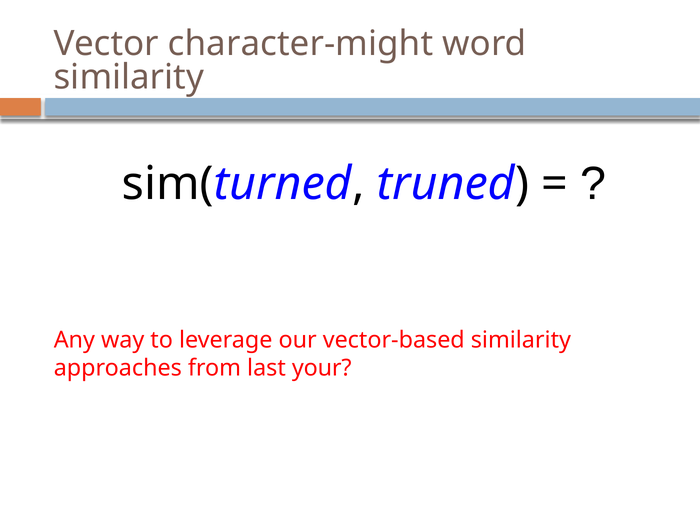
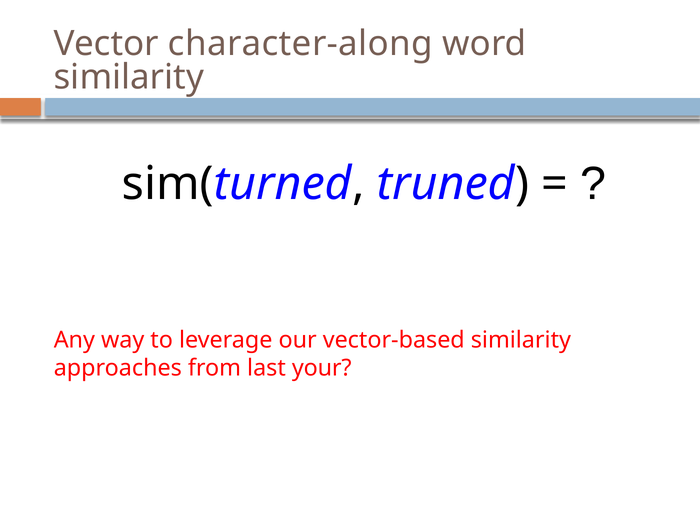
character-might: character-might -> character-along
